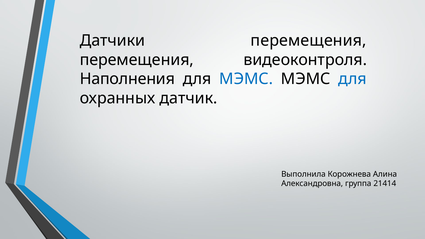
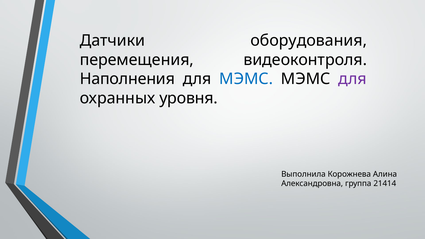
Датчики перемещения: перемещения -> оборудования
для at (353, 79) colour: blue -> purple
датчик: датчик -> уровня
